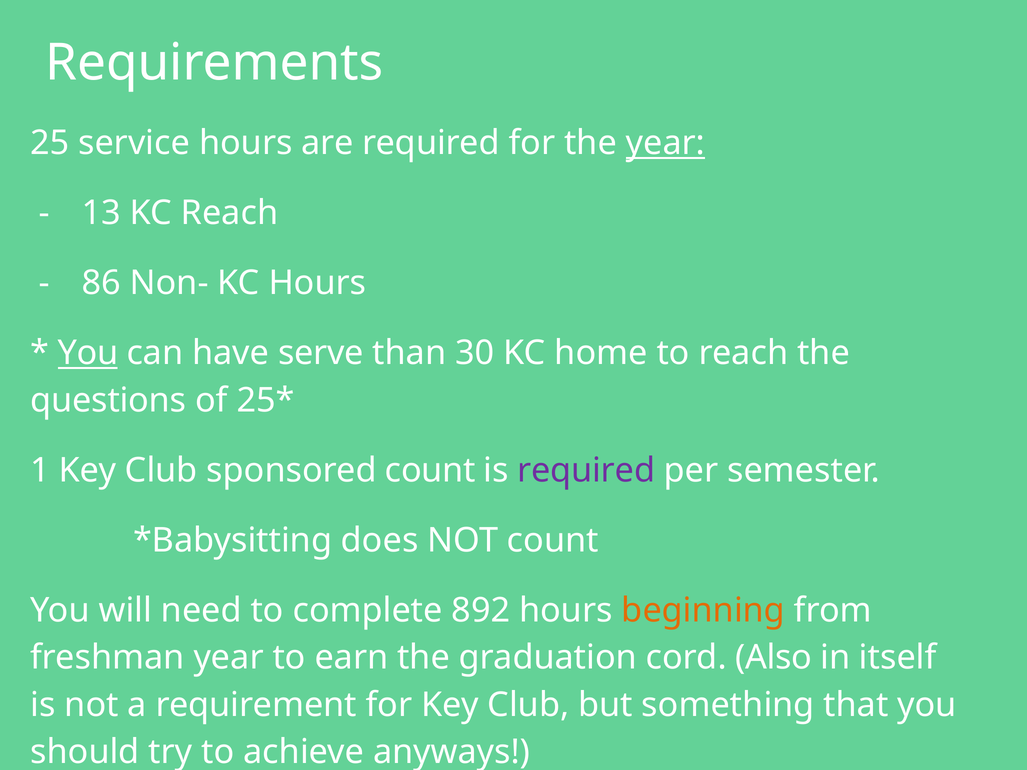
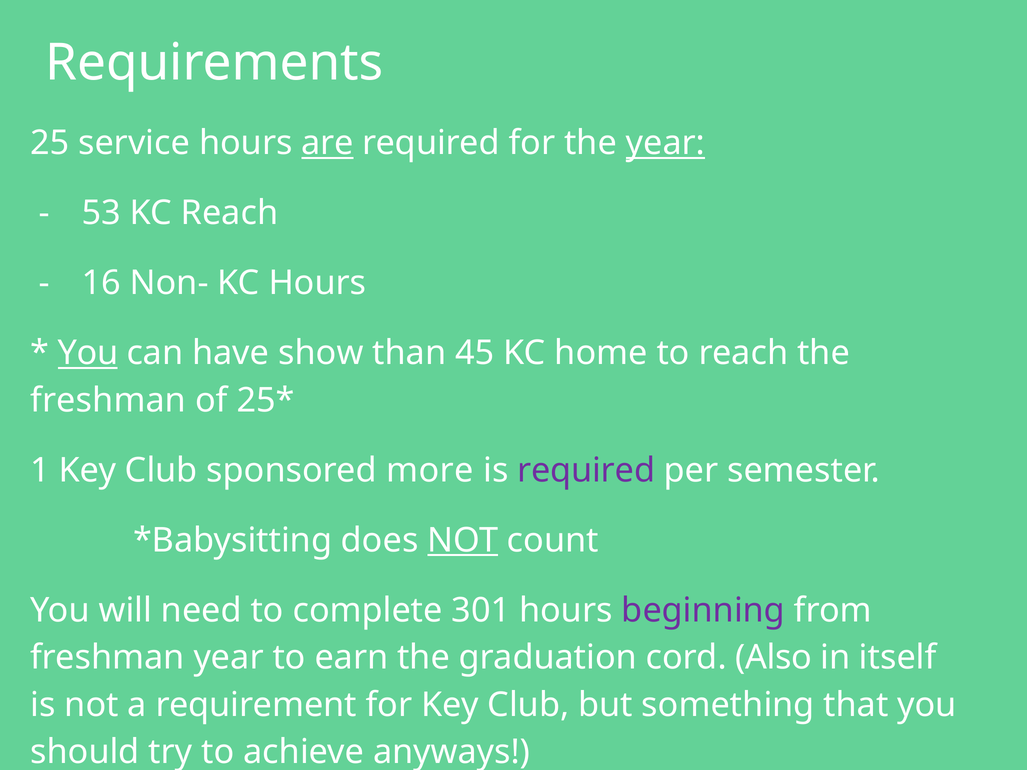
are underline: none -> present
13: 13 -> 53
86: 86 -> 16
have serve: serve -> show
30: 30 -> 45
questions at (108, 400): questions -> freshman
sponsored count: count -> more
NOT at (463, 541) underline: none -> present
892: 892 -> 301
beginning colour: orange -> purple
